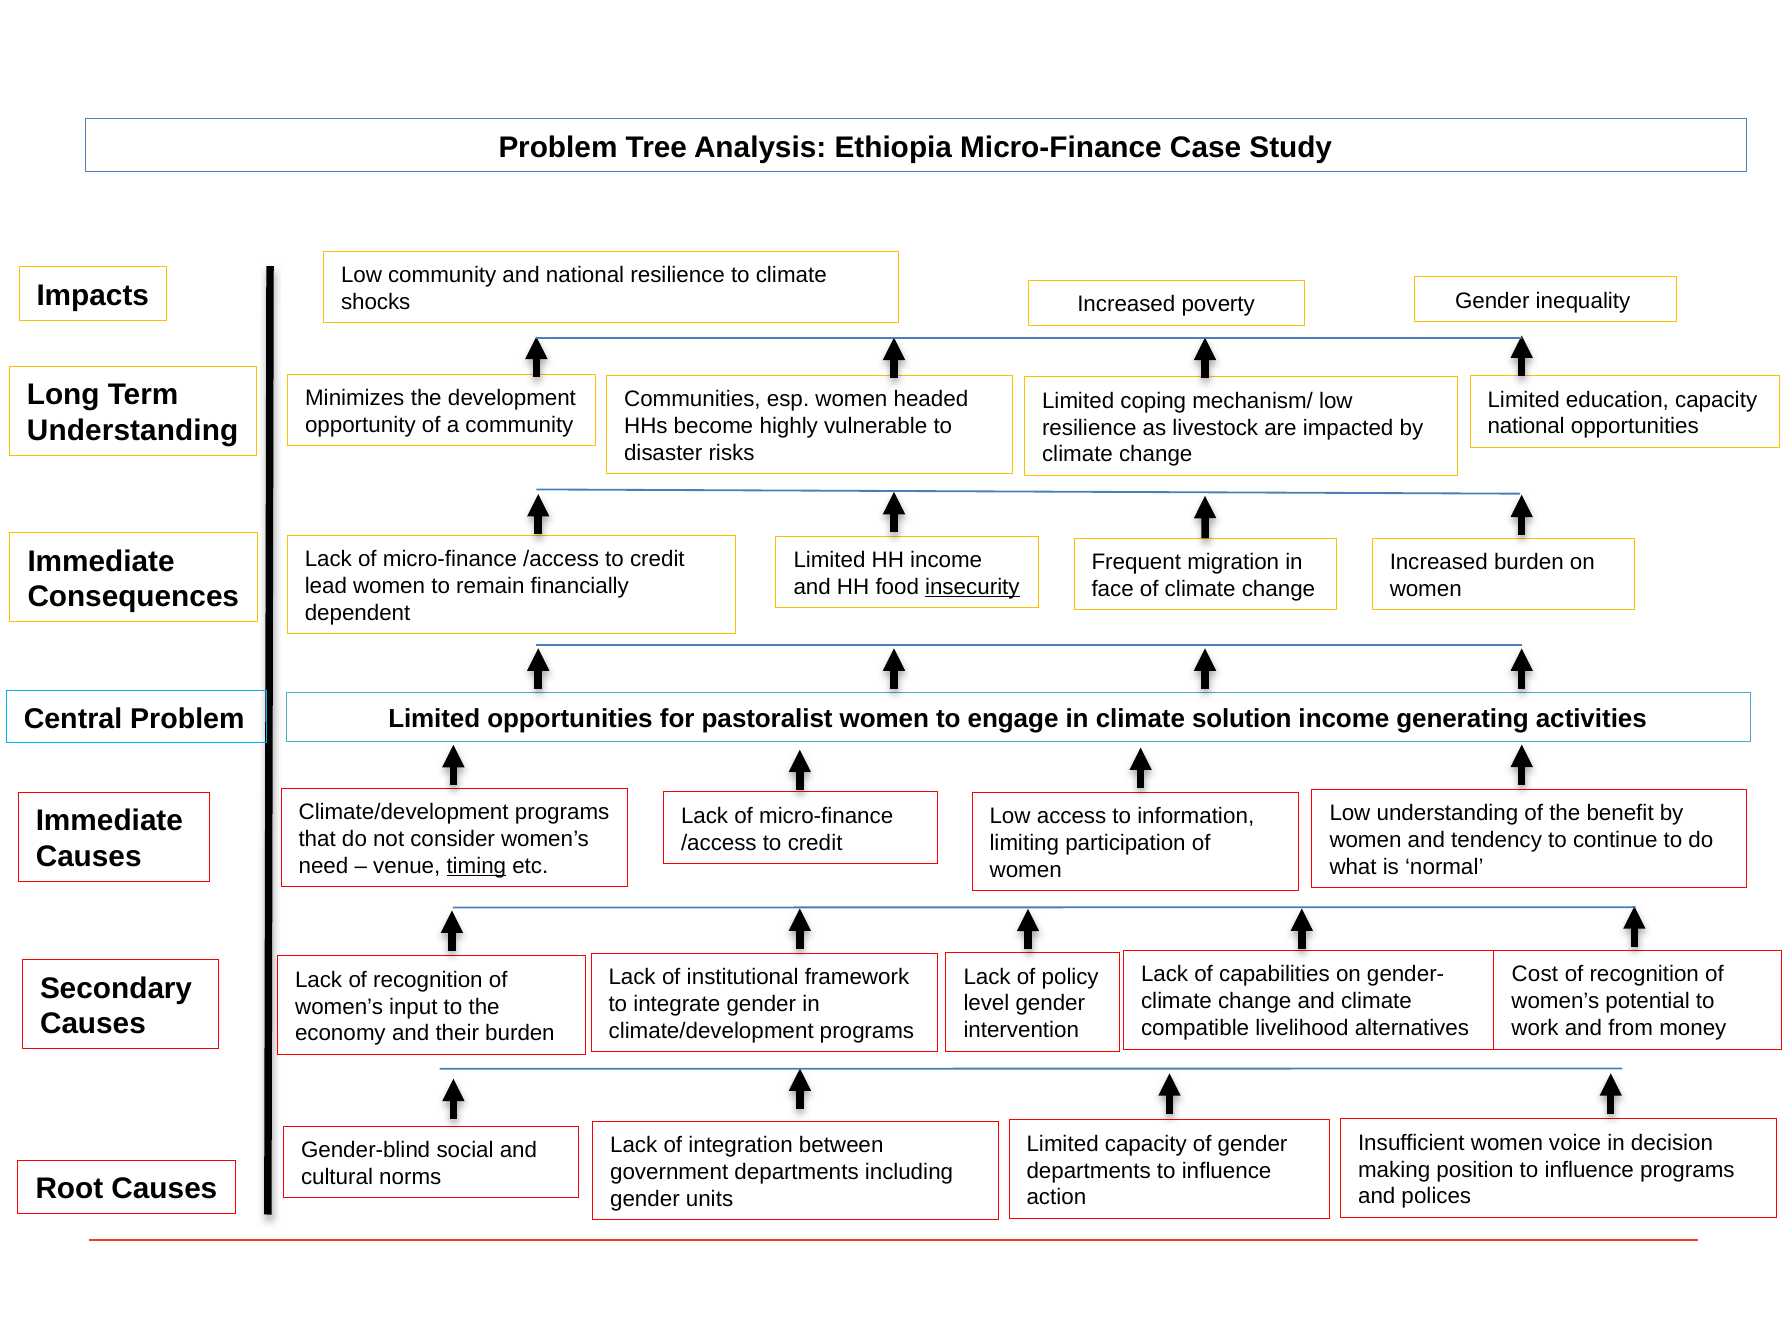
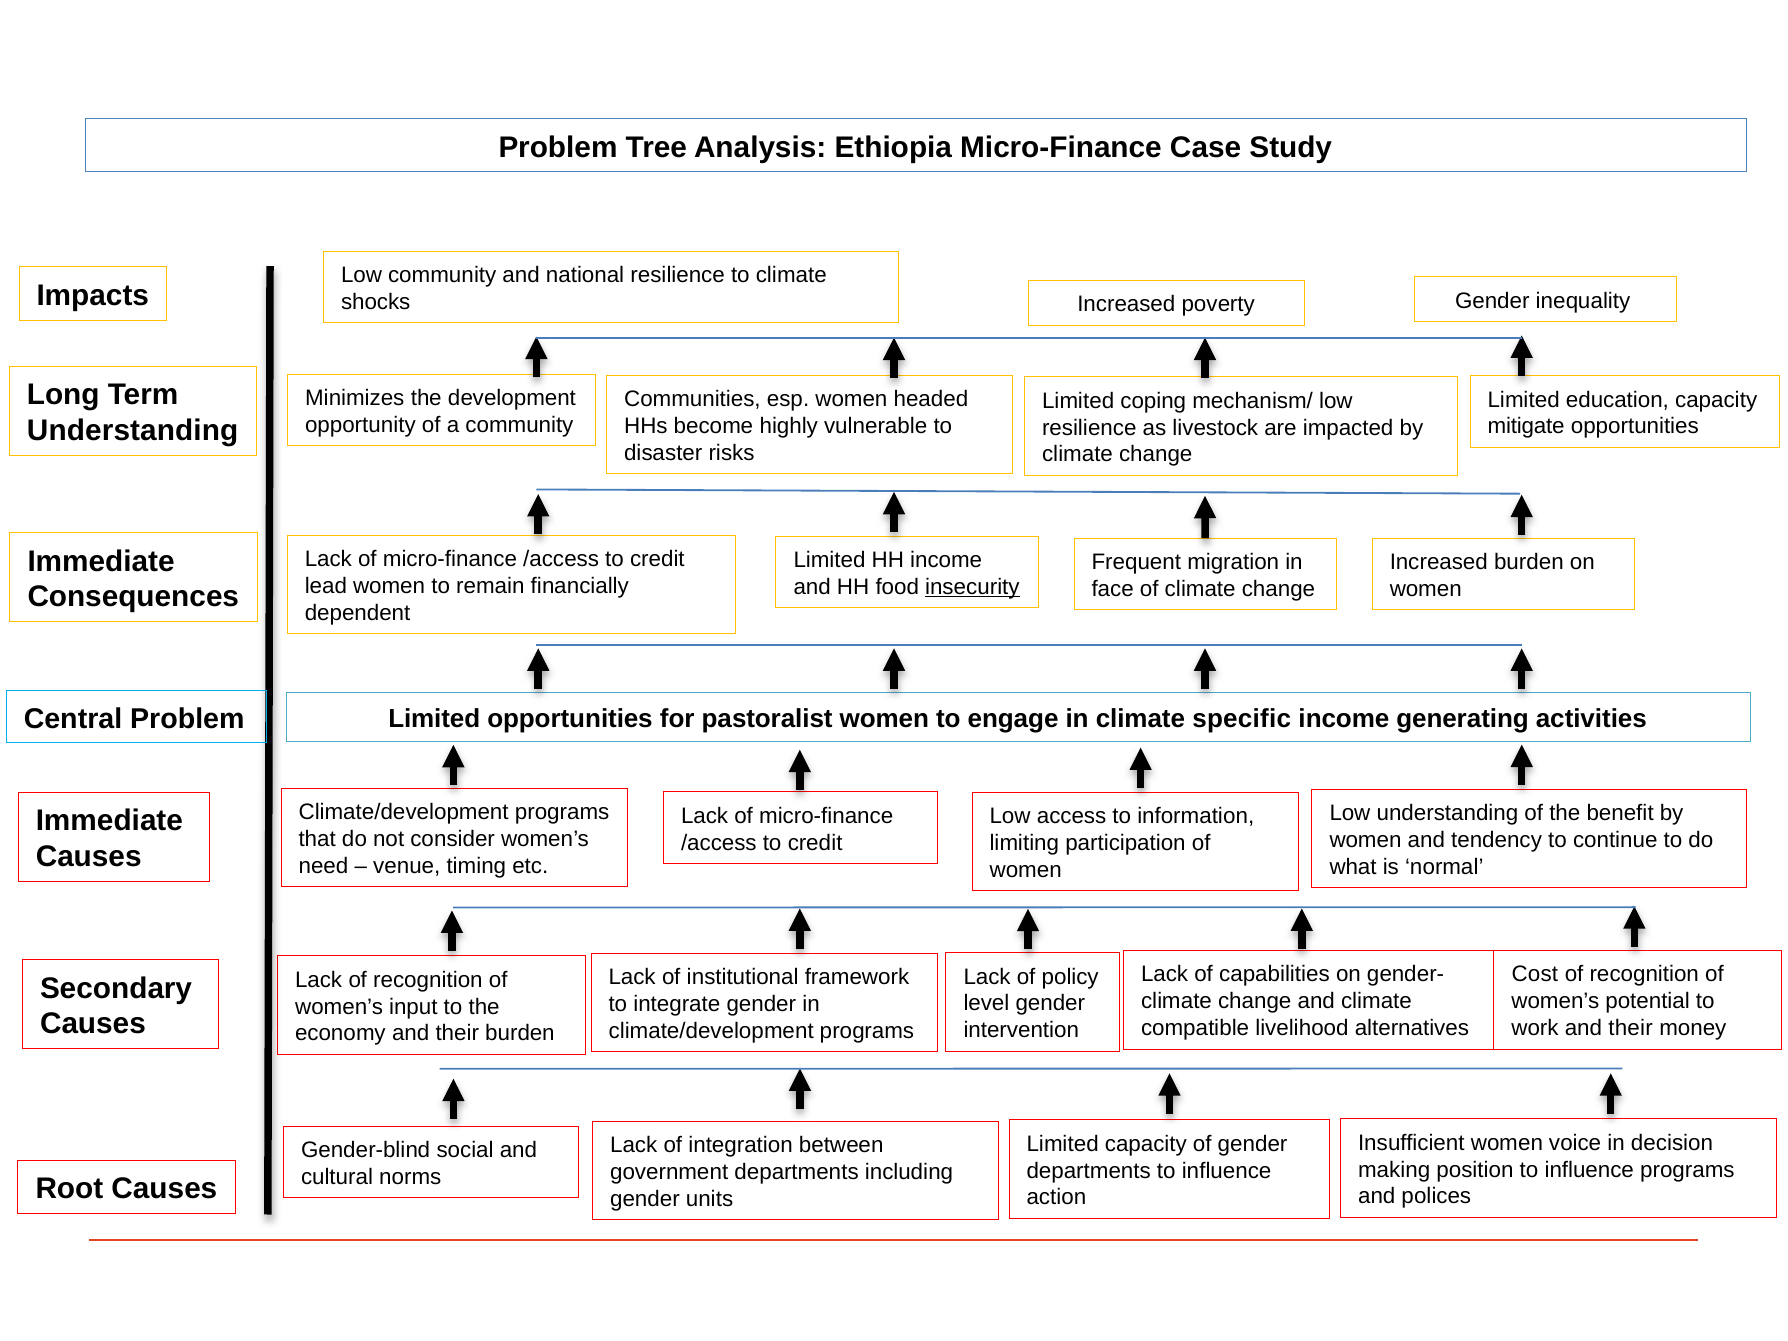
national at (1526, 427): national -> mitigate
solution: solution -> specific
timing underline: present -> none
work and from: from -> their
